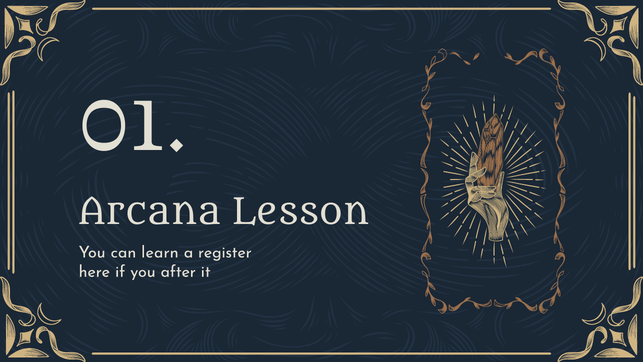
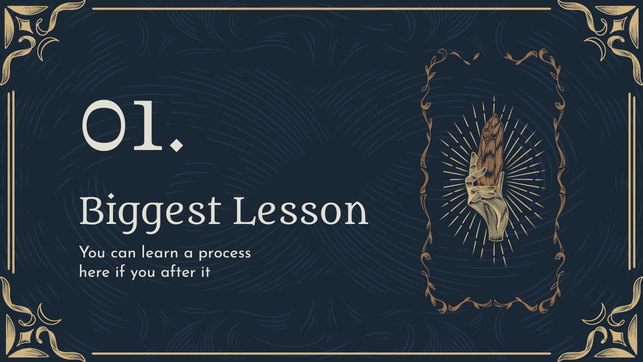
Arcana: Arcana -> Biggest
register: register -> process
